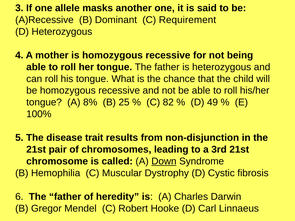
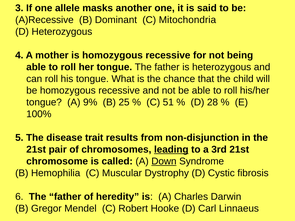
Requirement: Requirement -> Mitochondria
8%: 8% -> 9%
82: 82 -> 51
49: 49 -> 28
leading underline: none -> present
